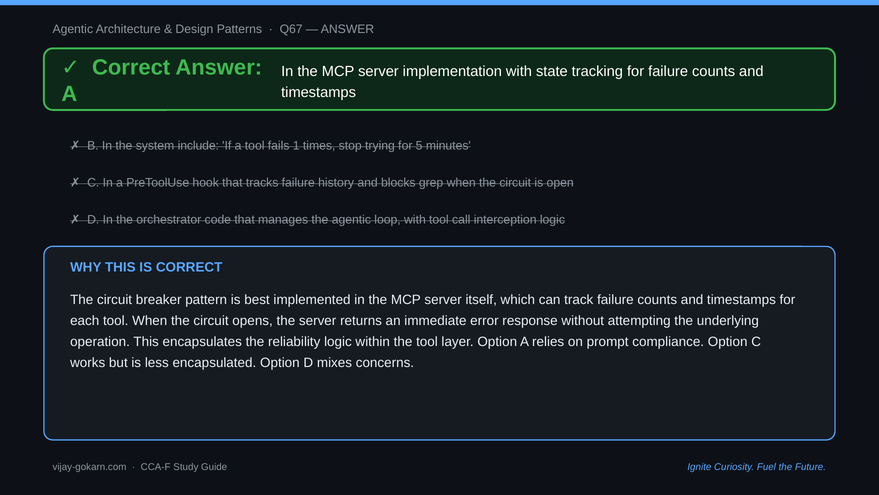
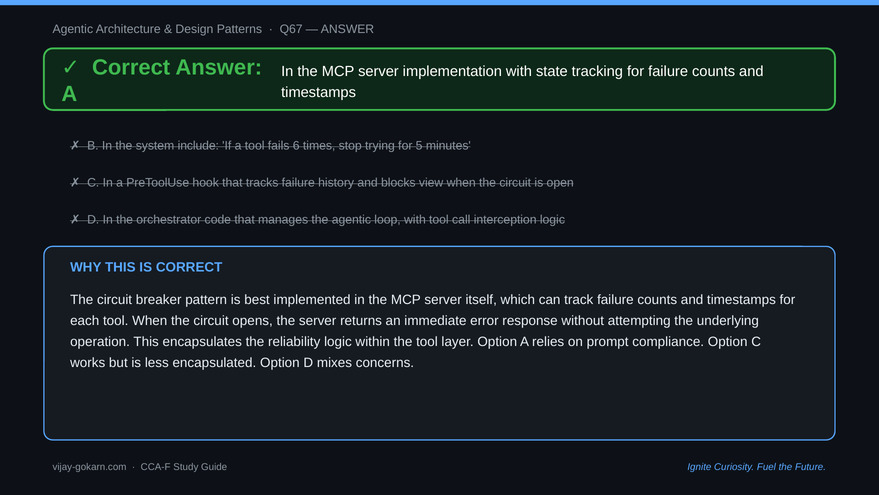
1: 1 -> 6
grep: grep -> view
